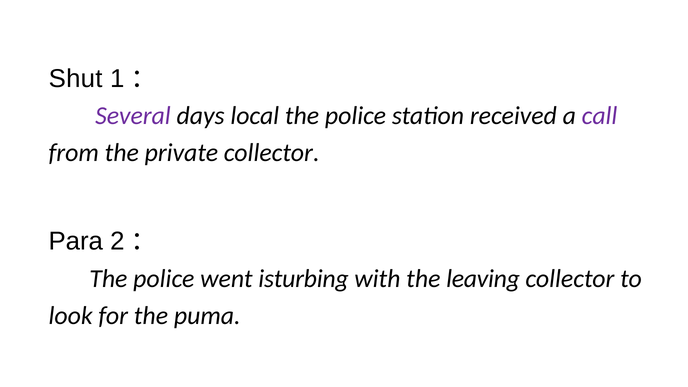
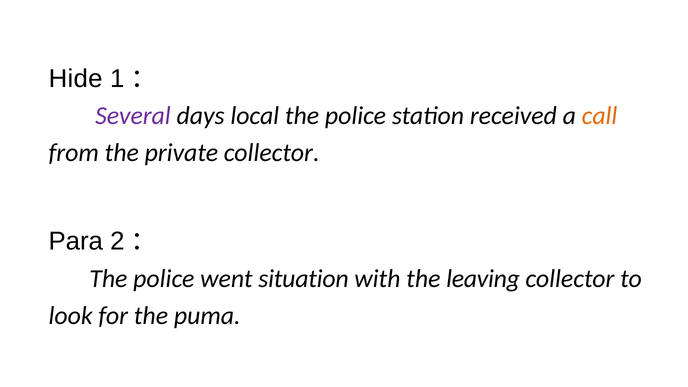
Shut: Shut -> Hide
call colour: purple -> orange
isturbing: isturbing -> situation
